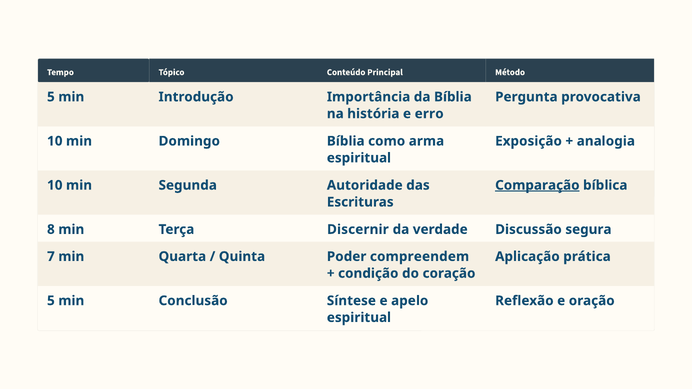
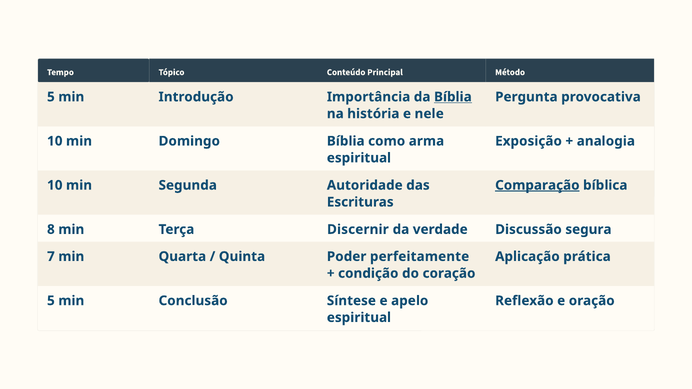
Bíblia at (453, 97) underline: none -> present
erro: erro -> nele
compreendem: compreendem -> perfeitamente
